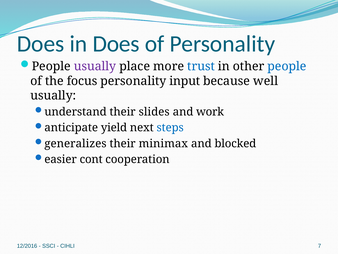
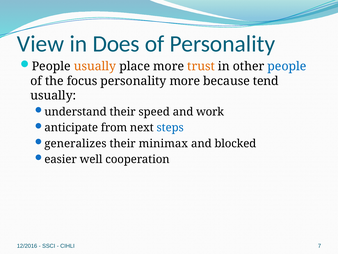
Does at (41, 44): Does -> View
usually at (95, 66) colour: purple -> orange
trust colour: blue -> orange
personality input: input -> more
well: well -> tend
slides: slides -> speed
yield: yield -> from
cont: cont -> well
